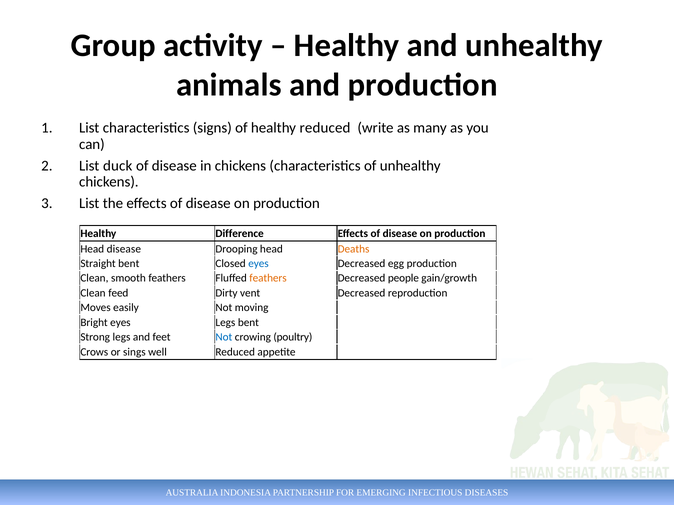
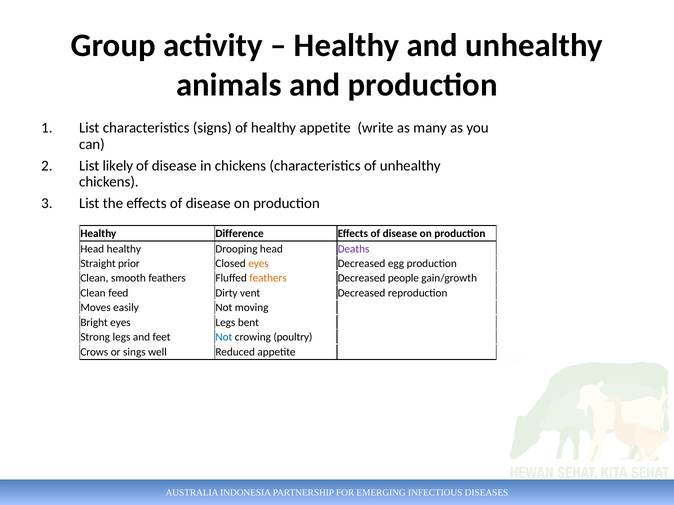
healthy reduced: reduced -> appetite
duck: duck -> likely
Head disease: disease -> healthy
Deaths colour: orange -> purple
Straight bent: bent -> prior
eyes at (258, 264) colour: blue -> orange
